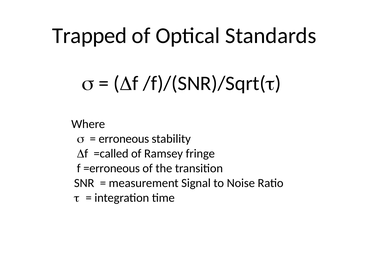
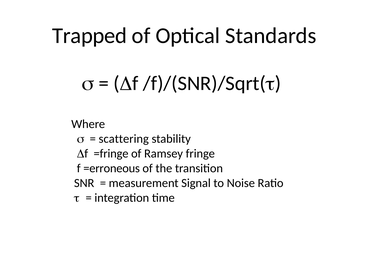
erroneous: erroneous -> scattering
=called: =called -> =fringe
